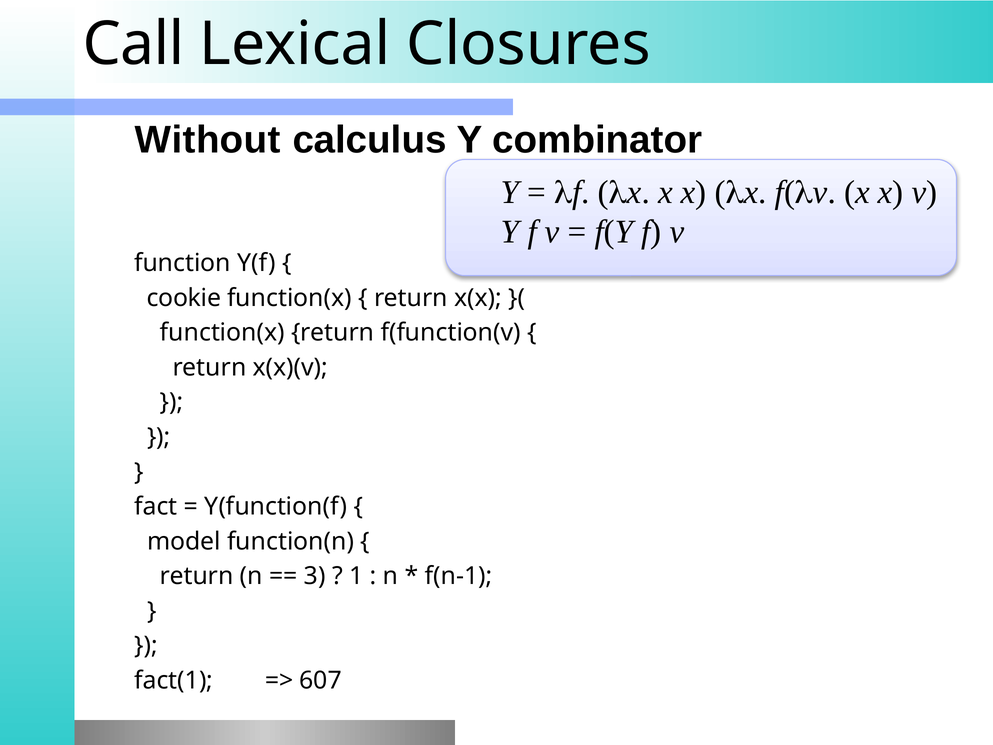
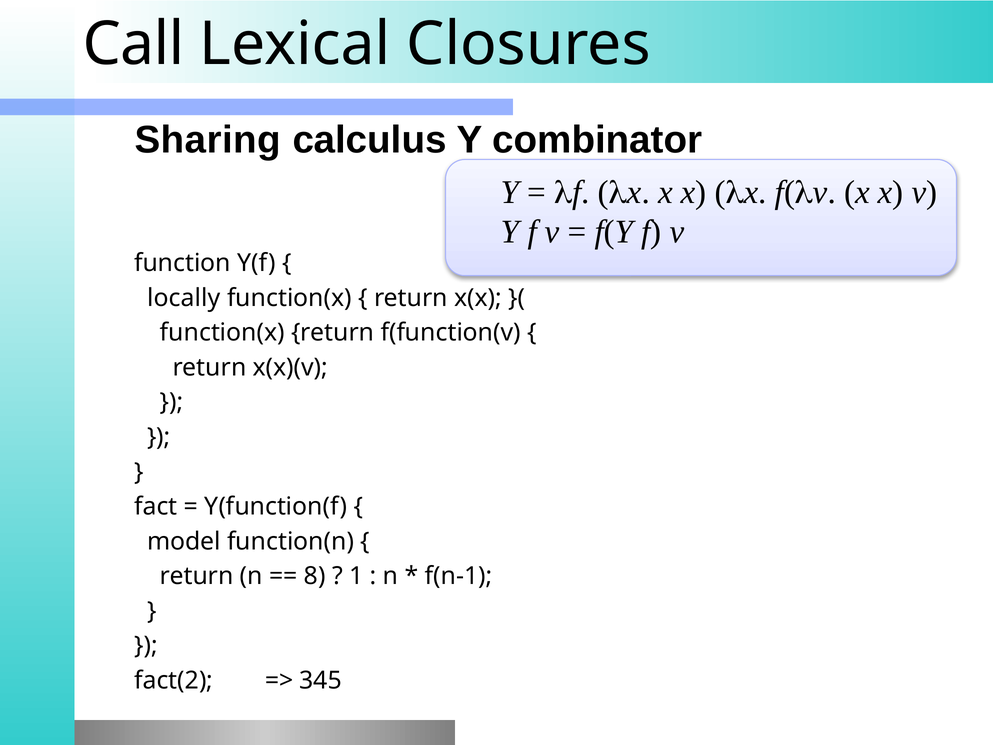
Without: Without -> Sharing
cookie: cookie -> locally
3: 3 -> 8
fact(1: fact(1 -> fact(2
607: 607 -> 345
